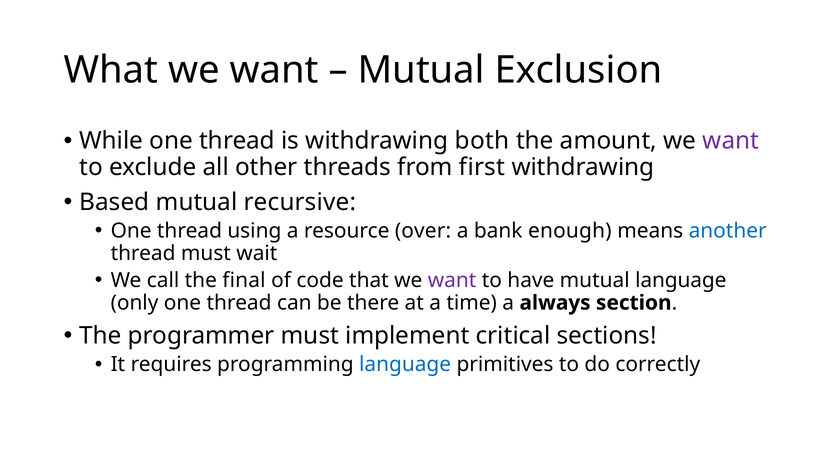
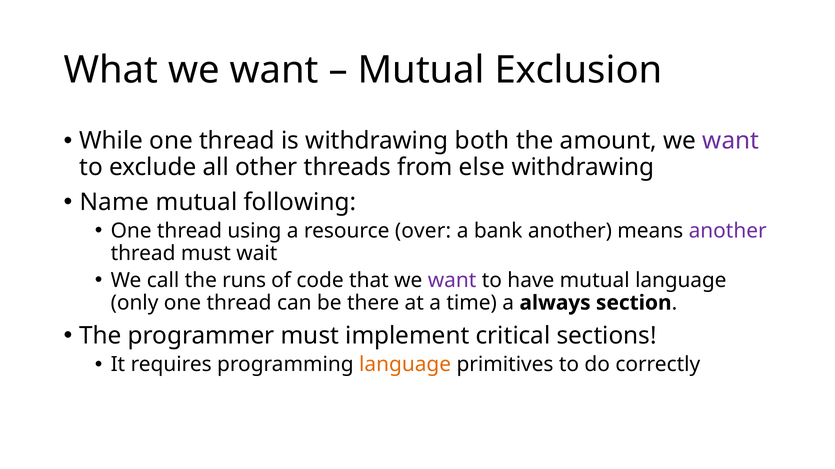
first: first -> else
Based: Based -> Name
recursive: recursive -> following
bank enough: enough -> another
another at (728, 231) colour: blue -> purple
final: final -> runs
language at (405, 365) colour: blue -> orange
